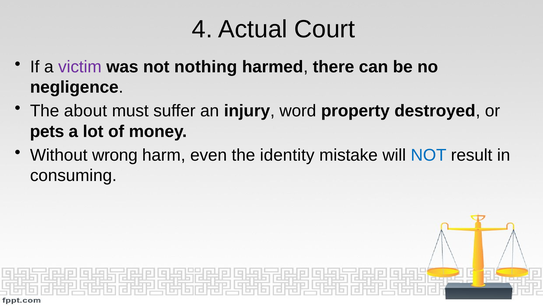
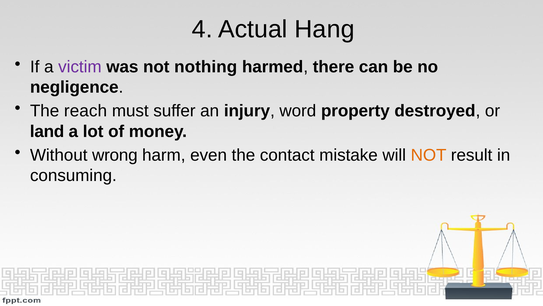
Court: Court -> Hang
about: about -> reach
pets: pets -> land
identity: identity -> contact
NOT at (429, 155) colour: blue -> orange
